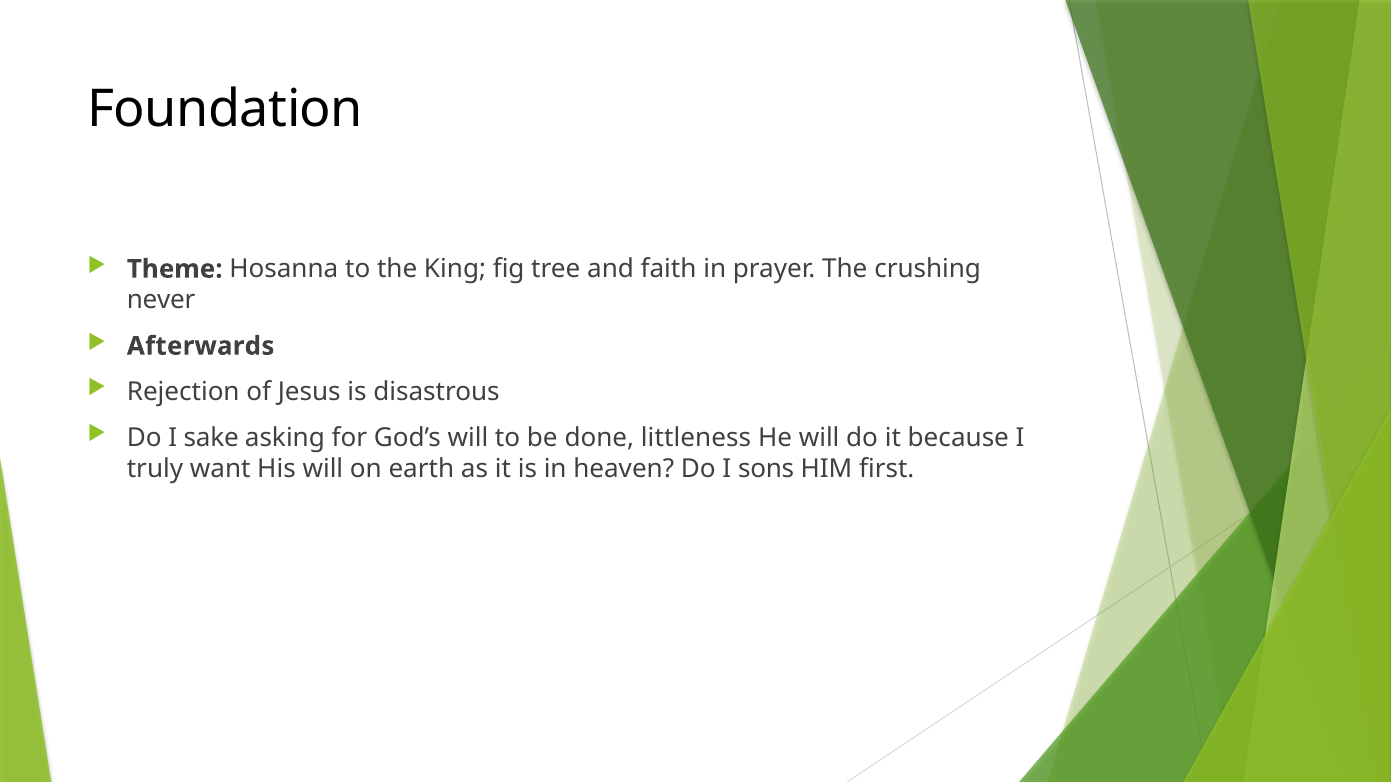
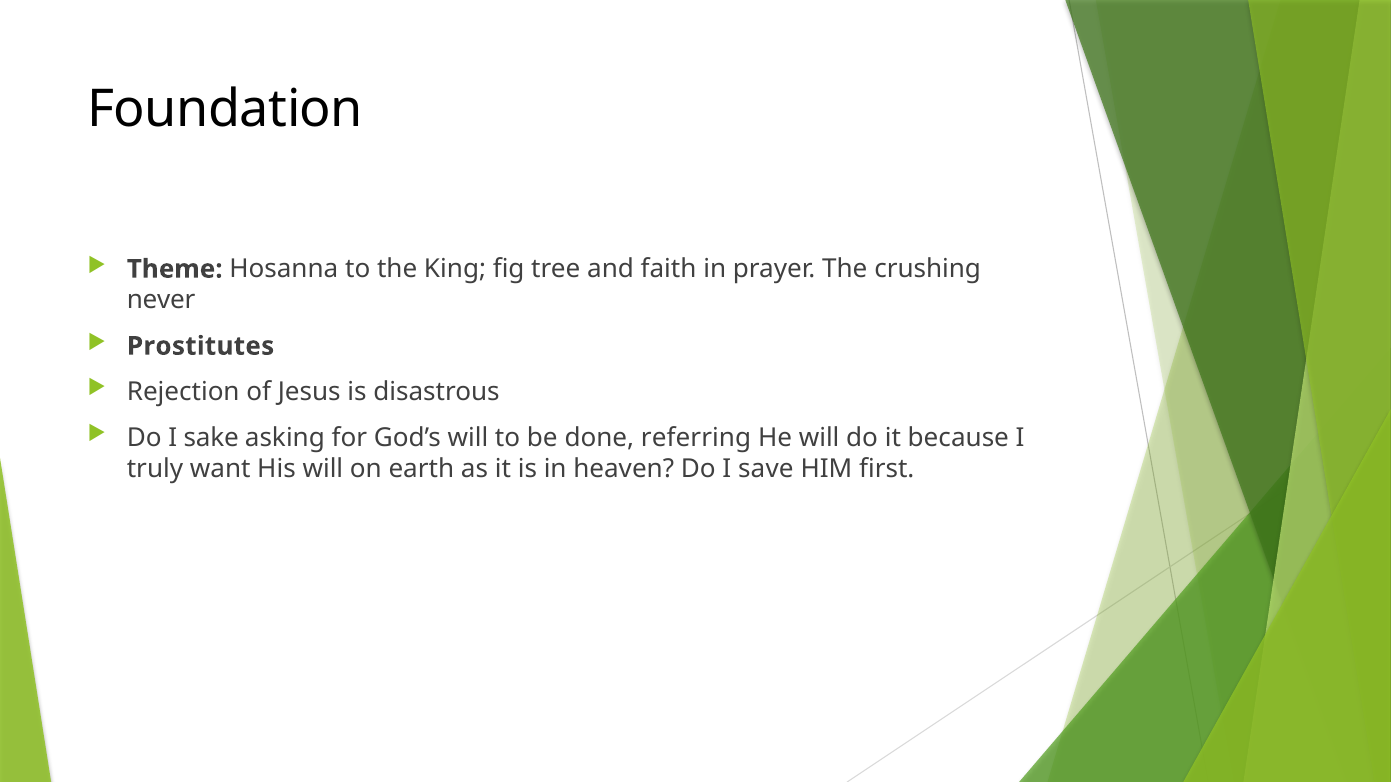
Afterwards: Afterwards -> Prostitutes
littleness: littleness -> referring
sons: sons -> save
